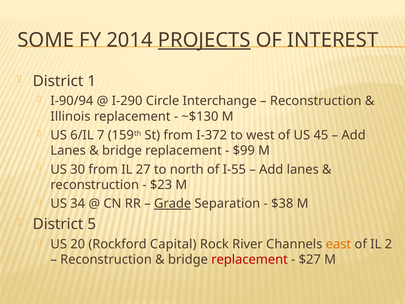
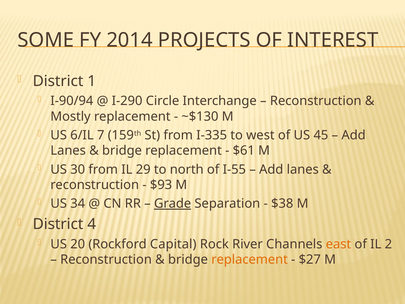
PROJECTS underline: present -> none
Illinois: Illinois -> Mostly
I-372: I-372 -> I-335
$99: $99 -> $61
27: 27 -> 29
$23: $23 -> $93
5: 5 -> 4
replacement at (250, 259) colour: red -> orange
